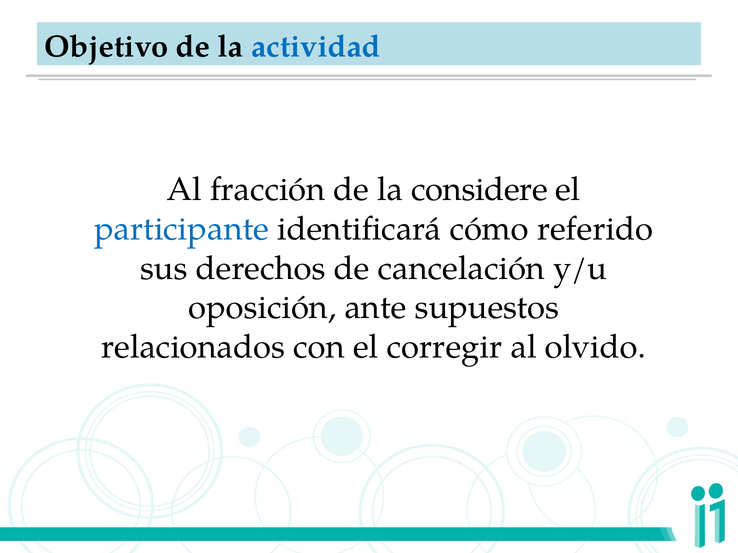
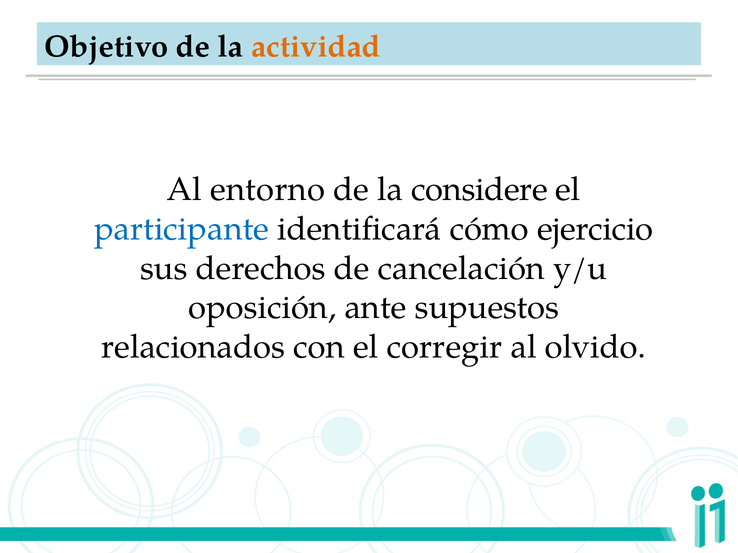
actividad colour: blue -> orange
fracción: fracción -> entorno
referido: referido -> ejercicio
